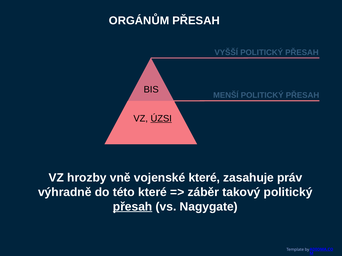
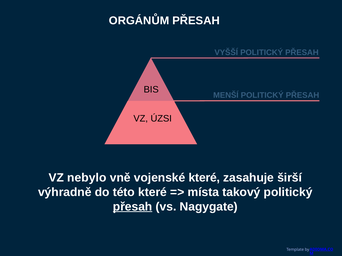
ÚZSI underline: present -> none
hrozby: hrozby -> nebylo
práv: práv -> širší
záběr: záběr -> místa
